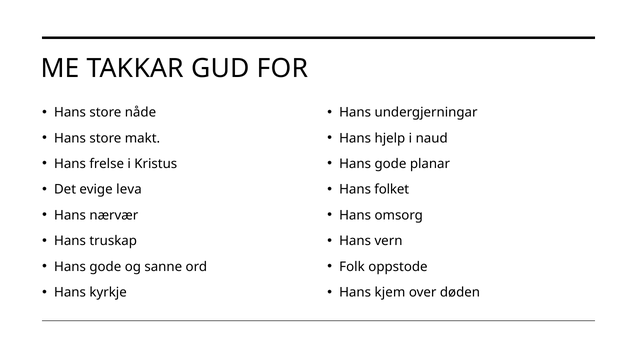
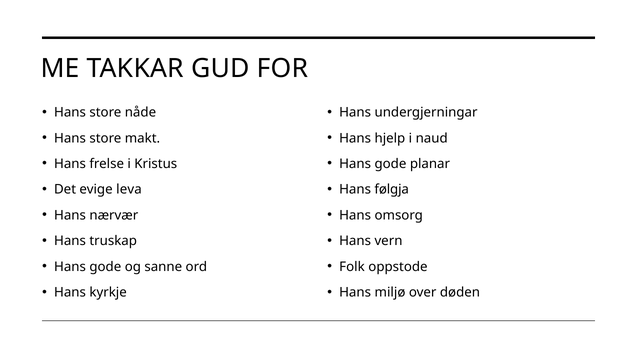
folket: folket -> følgja
kjem: kjem -> miljø
